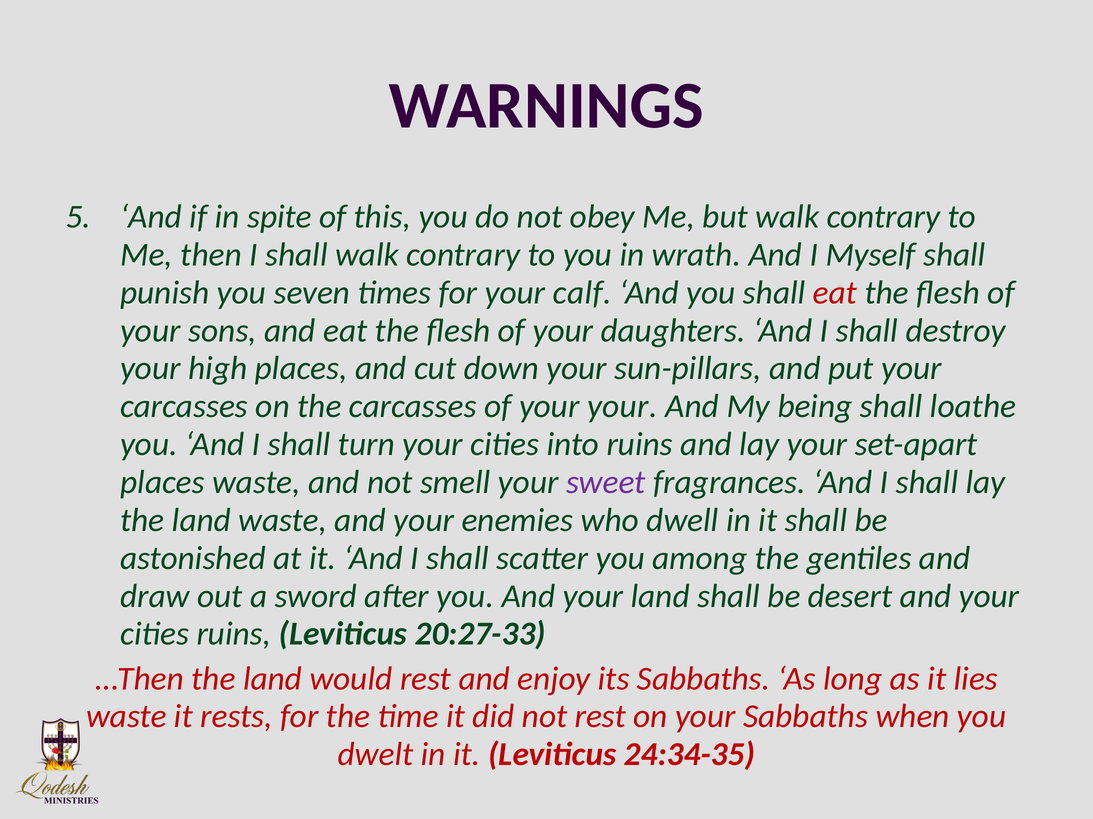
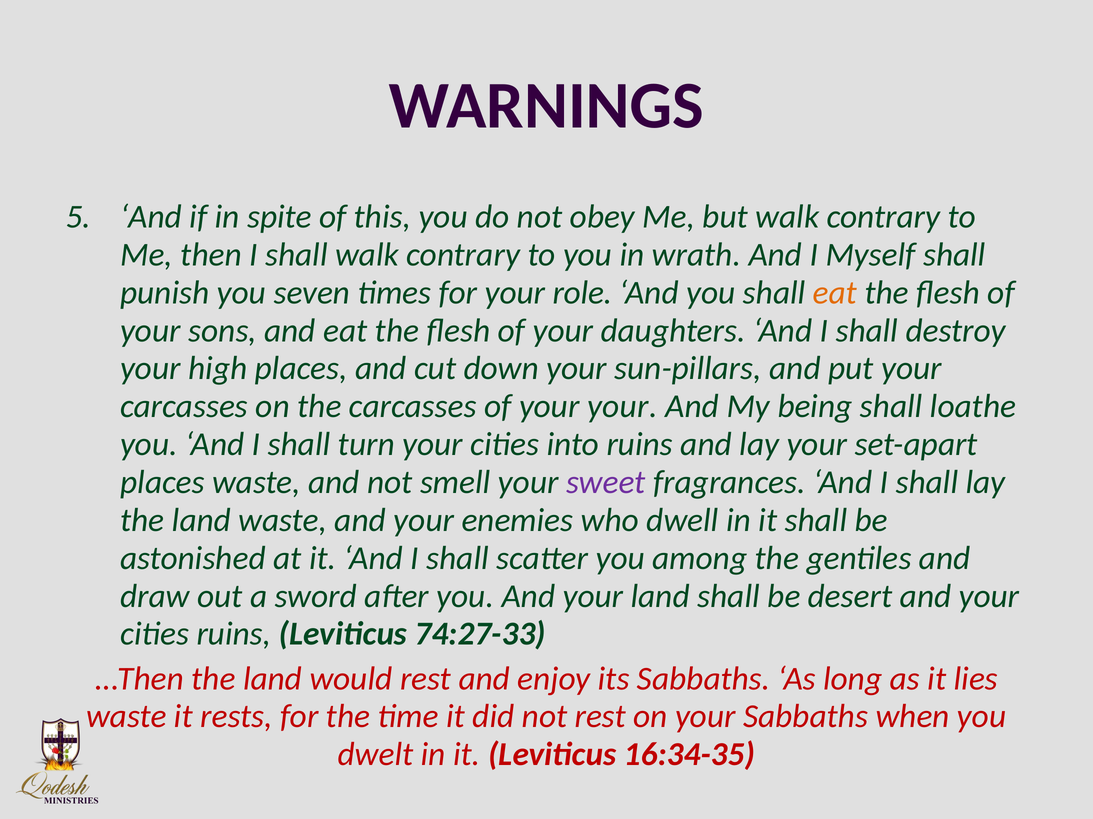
calf: calf -> role
eat at (835, 293) colour: red -> orange
20:27-33: 20:27-33 -> 74:27-33
24:34-35: 24:34-35 -> 16:34-35
